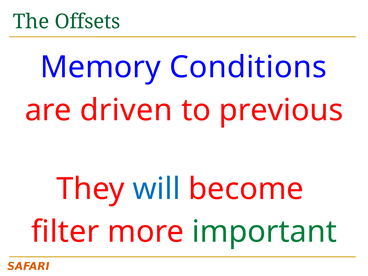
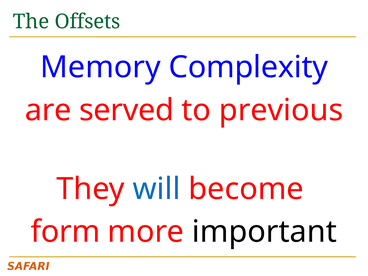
Conditions: Conditions -> Complexity
driven: driven -> served
filter: filter -> form
important colour: green -> black
